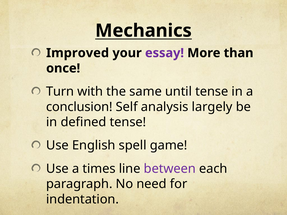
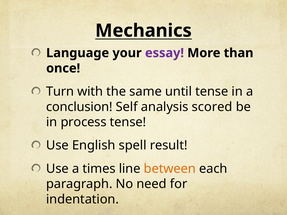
Improved: Improved -> Language
largely: largely -> scored
defined: defined -> process
game: game -> result
between colour: purple -> orange
